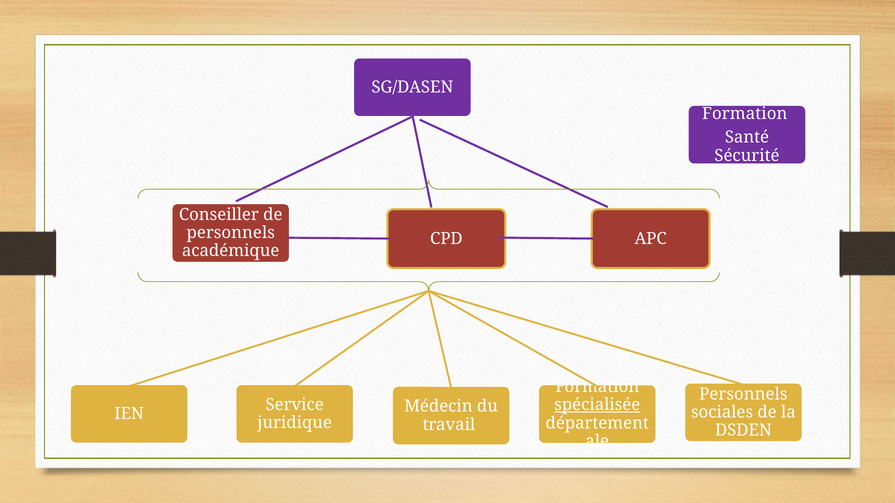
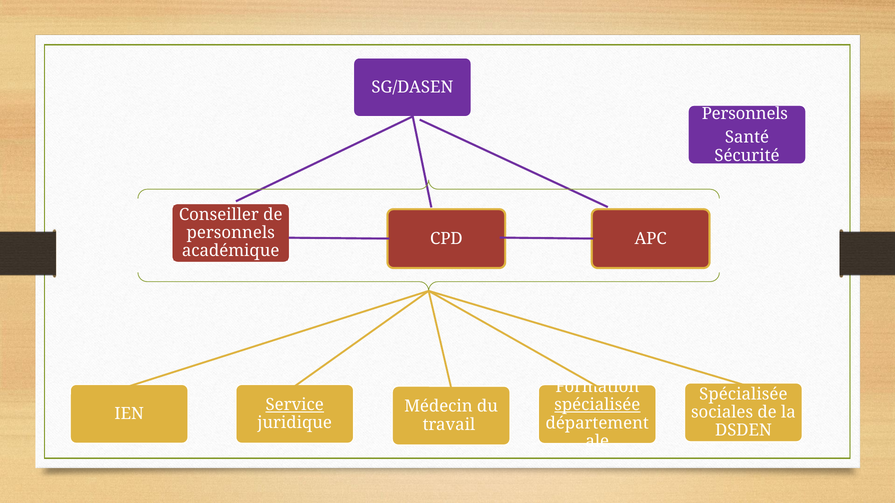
Formation at (745, 114): Formation -> Personnels
Personnels at (743, 394): Personnels -> Spécialisée
Service underline: none -> present
